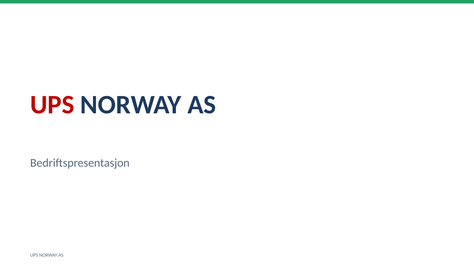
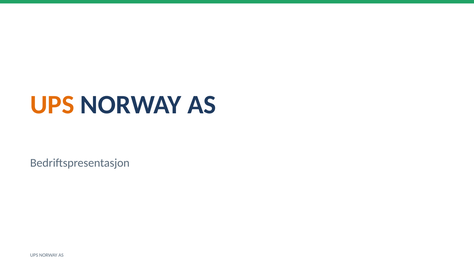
UPS at (52, 105) colour: red -> orange
